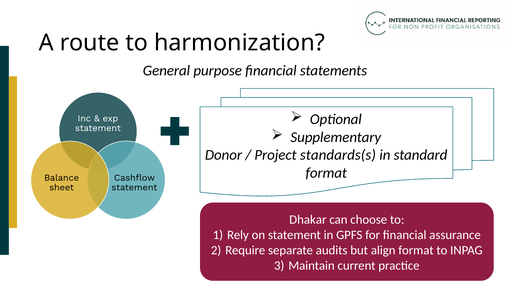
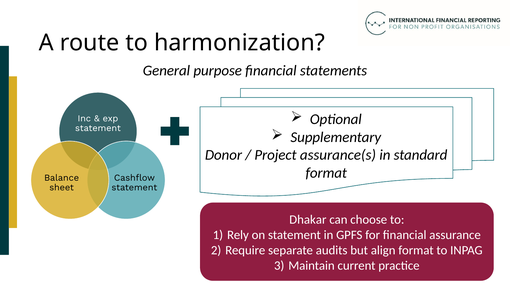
standards(s: standards(s -> assurance(s
